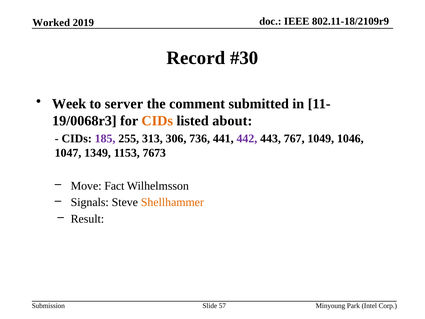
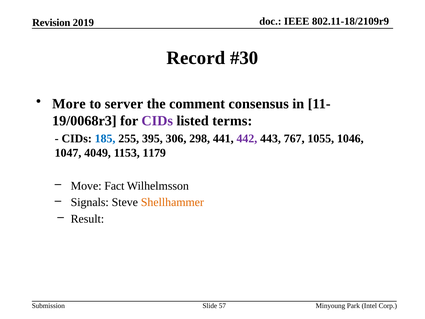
Worked: Worked -> Revision
Week: Week -> More
submitted: submitted -> consensus
CIDs at (157, 121) colour: orange -> purple
about: about -> terms
185 colour: purple -> blue
313: 313 -> 395
736: 736 -> 298
1049: 1049 -> 1055
1349: 1349 -> 4049
7673: 7673 -> 1179
